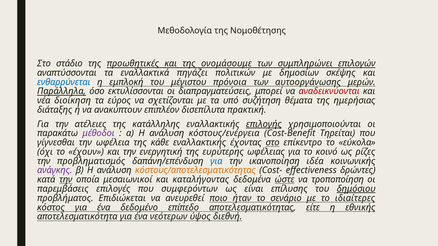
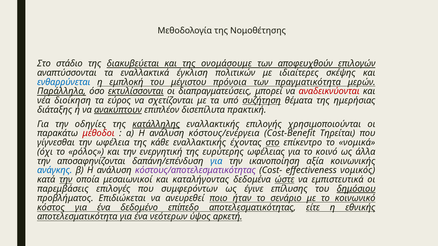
προωθητικές: προωθητικές -> διακυβεύεται
συμπληρώνει: συμπληρώνει -> αποφευχθούν
πηγάζει: πηγάζει -> έγκλιση
δημοσίων: δημοσίων -> ιδιαίτερες
αυτοοργάνωσης: αυτοοργάνωσης -> πραγματικότητα
εκτυλίσσονται underline: none -> present
συζήτηση underline: none -> present
ανακύπτουν underline: none -> present
ατέλειες: ατέλειες -> οδηγίες
κατάλληλης underline: none -> present
επιλογής underline: present -> none
μέθοδοι colour: purple -> red
εύκολα: εύκολα -> νομικά
έχουν: έχουν -> ρόλος
ρίζες: ρίζες -> άλλα
προβληματισμός: προβληματισμός -> αποσαφηνίζονται
ιδέα: ιδέα -> αξία
ανάγκης colour: purple -> blue
κόστους/αποτελεσματικότητας colour: orange -> purple
δρώντες: δρώντες -> νομικός
τροποποίηση: τροποποίηση -> εμπιστευτικά
είναι: είναι -> έγινε
ιδιαίτερες: ιδιαίτερες -> κοινωνικό
διεθνή: διεθνή -> αρκετή
